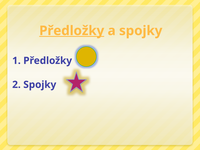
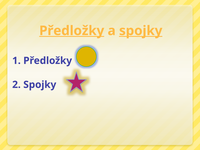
spojky at (141, 31) underline: none -> present
